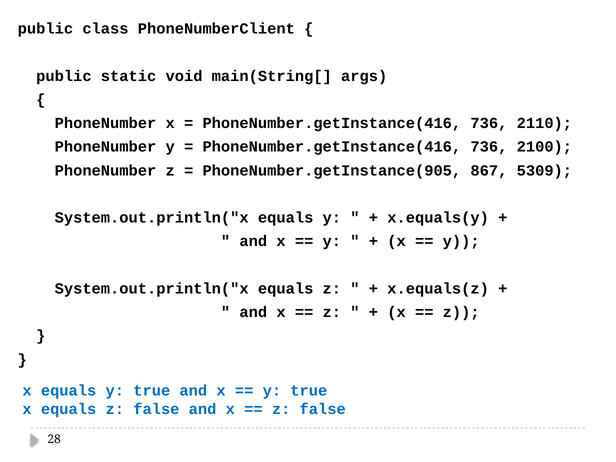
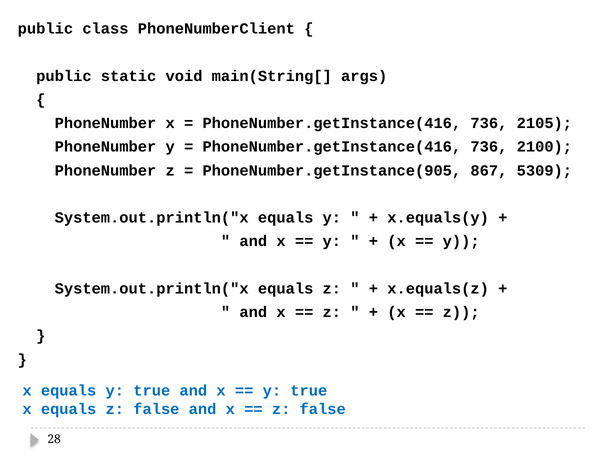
2110: 2110 -> 2105
